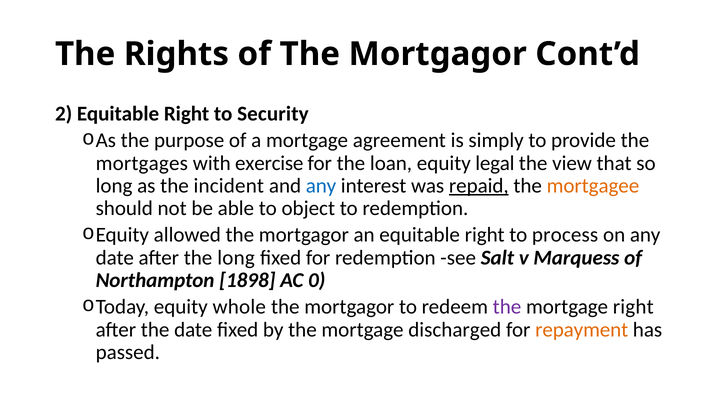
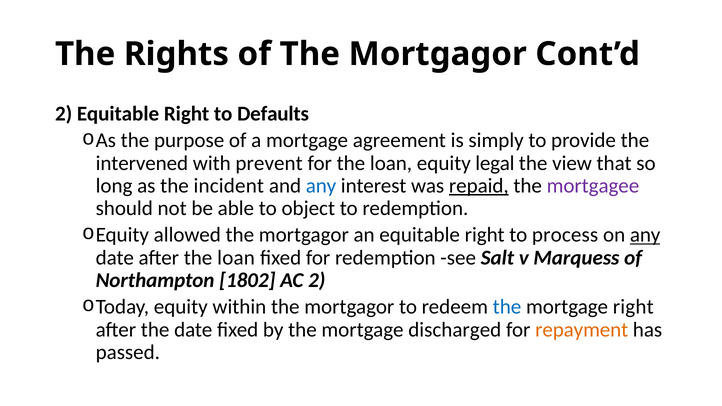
Security: Security -> Defaults
mortgages: mortgages -> intervened
exercise: exercise -> prevent
mortgagee colour: orange -> purple
any at (645, 235) underline: none -> present
after the long: long -> loan
1898: 1898 -> 1802
AC 0: 0 -> 2
whole: whole -> within
the at (507, 307) colour: purple -> blue
